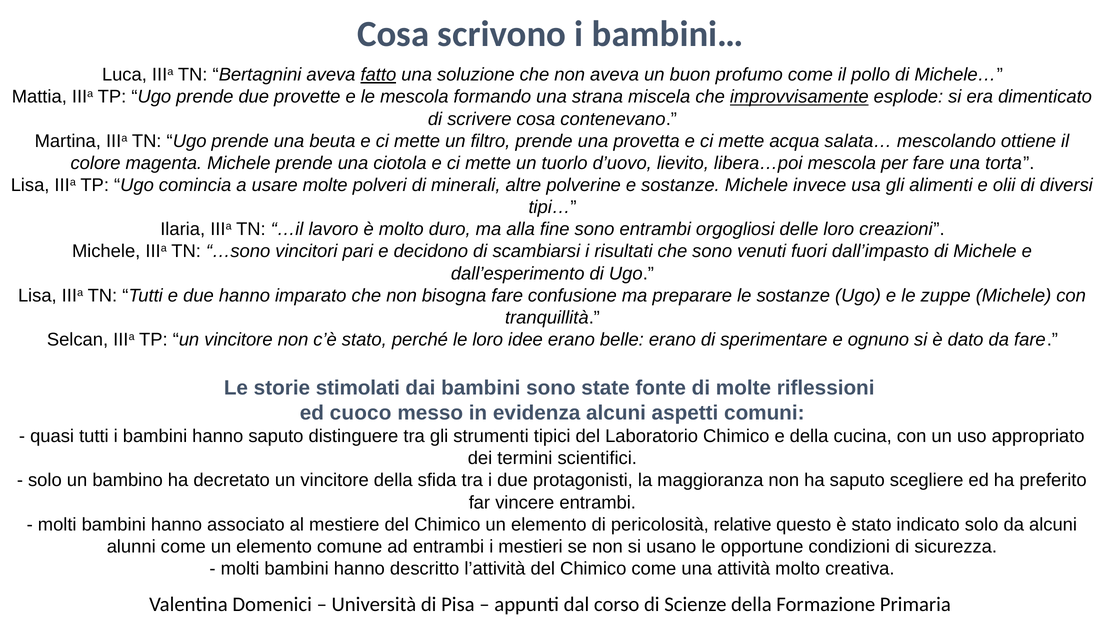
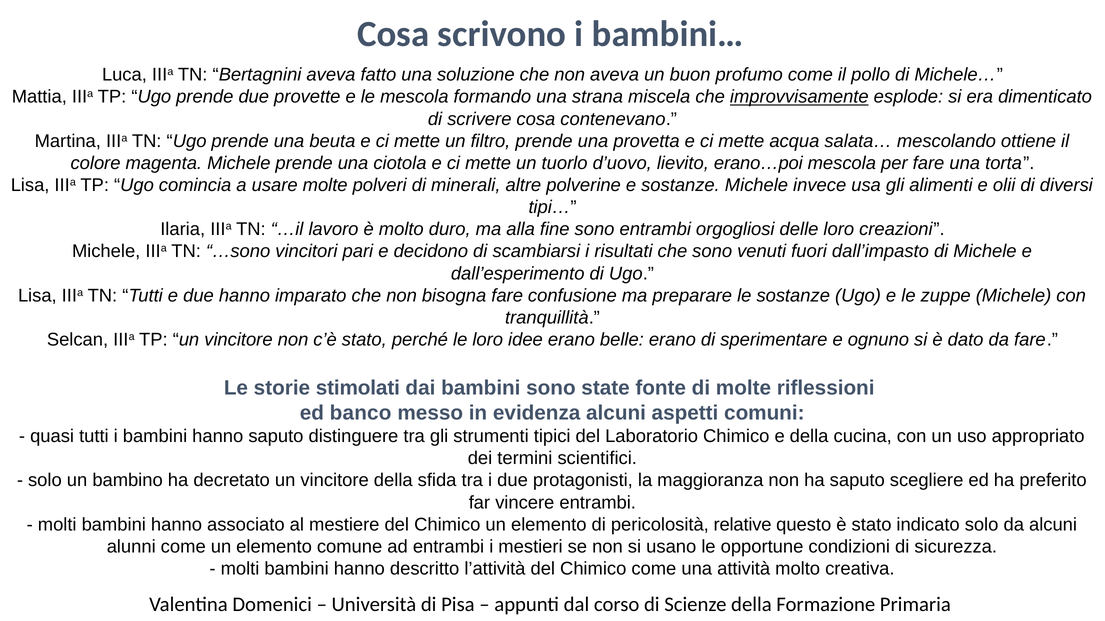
fatto underline: present -> none
libera…poi: libera…poi -> erano…poi
cuoco: cuoco -> banco
